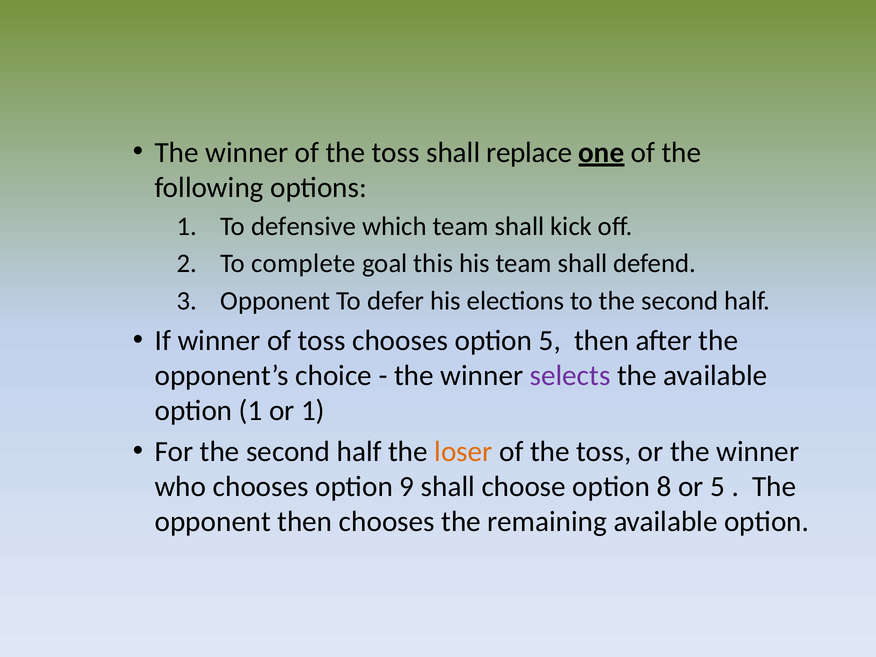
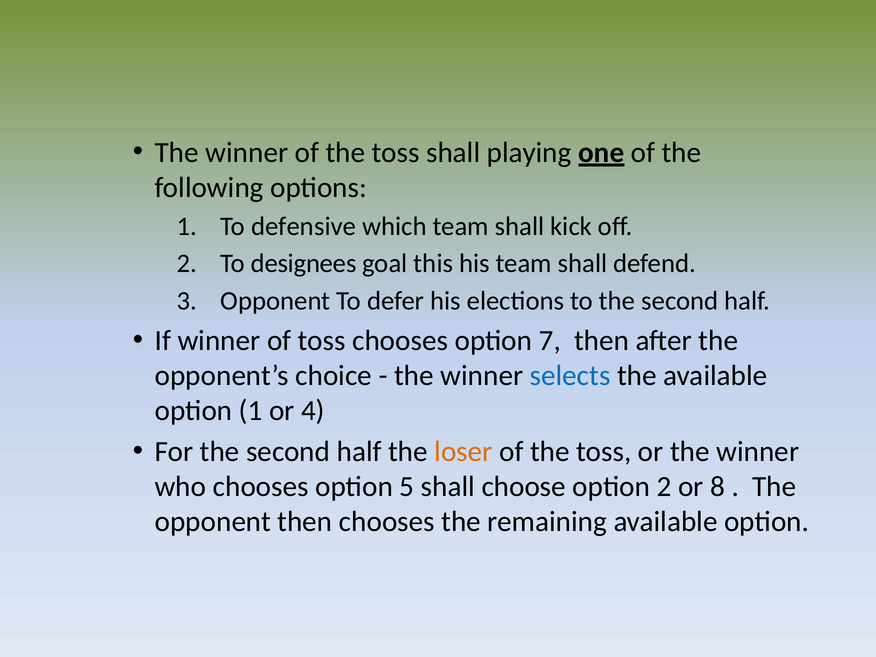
replace: replace -> playing
complete: complete -> designees
option 5: 5 -> 7
selects colour: purple -> blue
or 1: 1 -> 4
9: 9 -> 5
option 8: 8 -> 2
or 5: 5 -> 8
